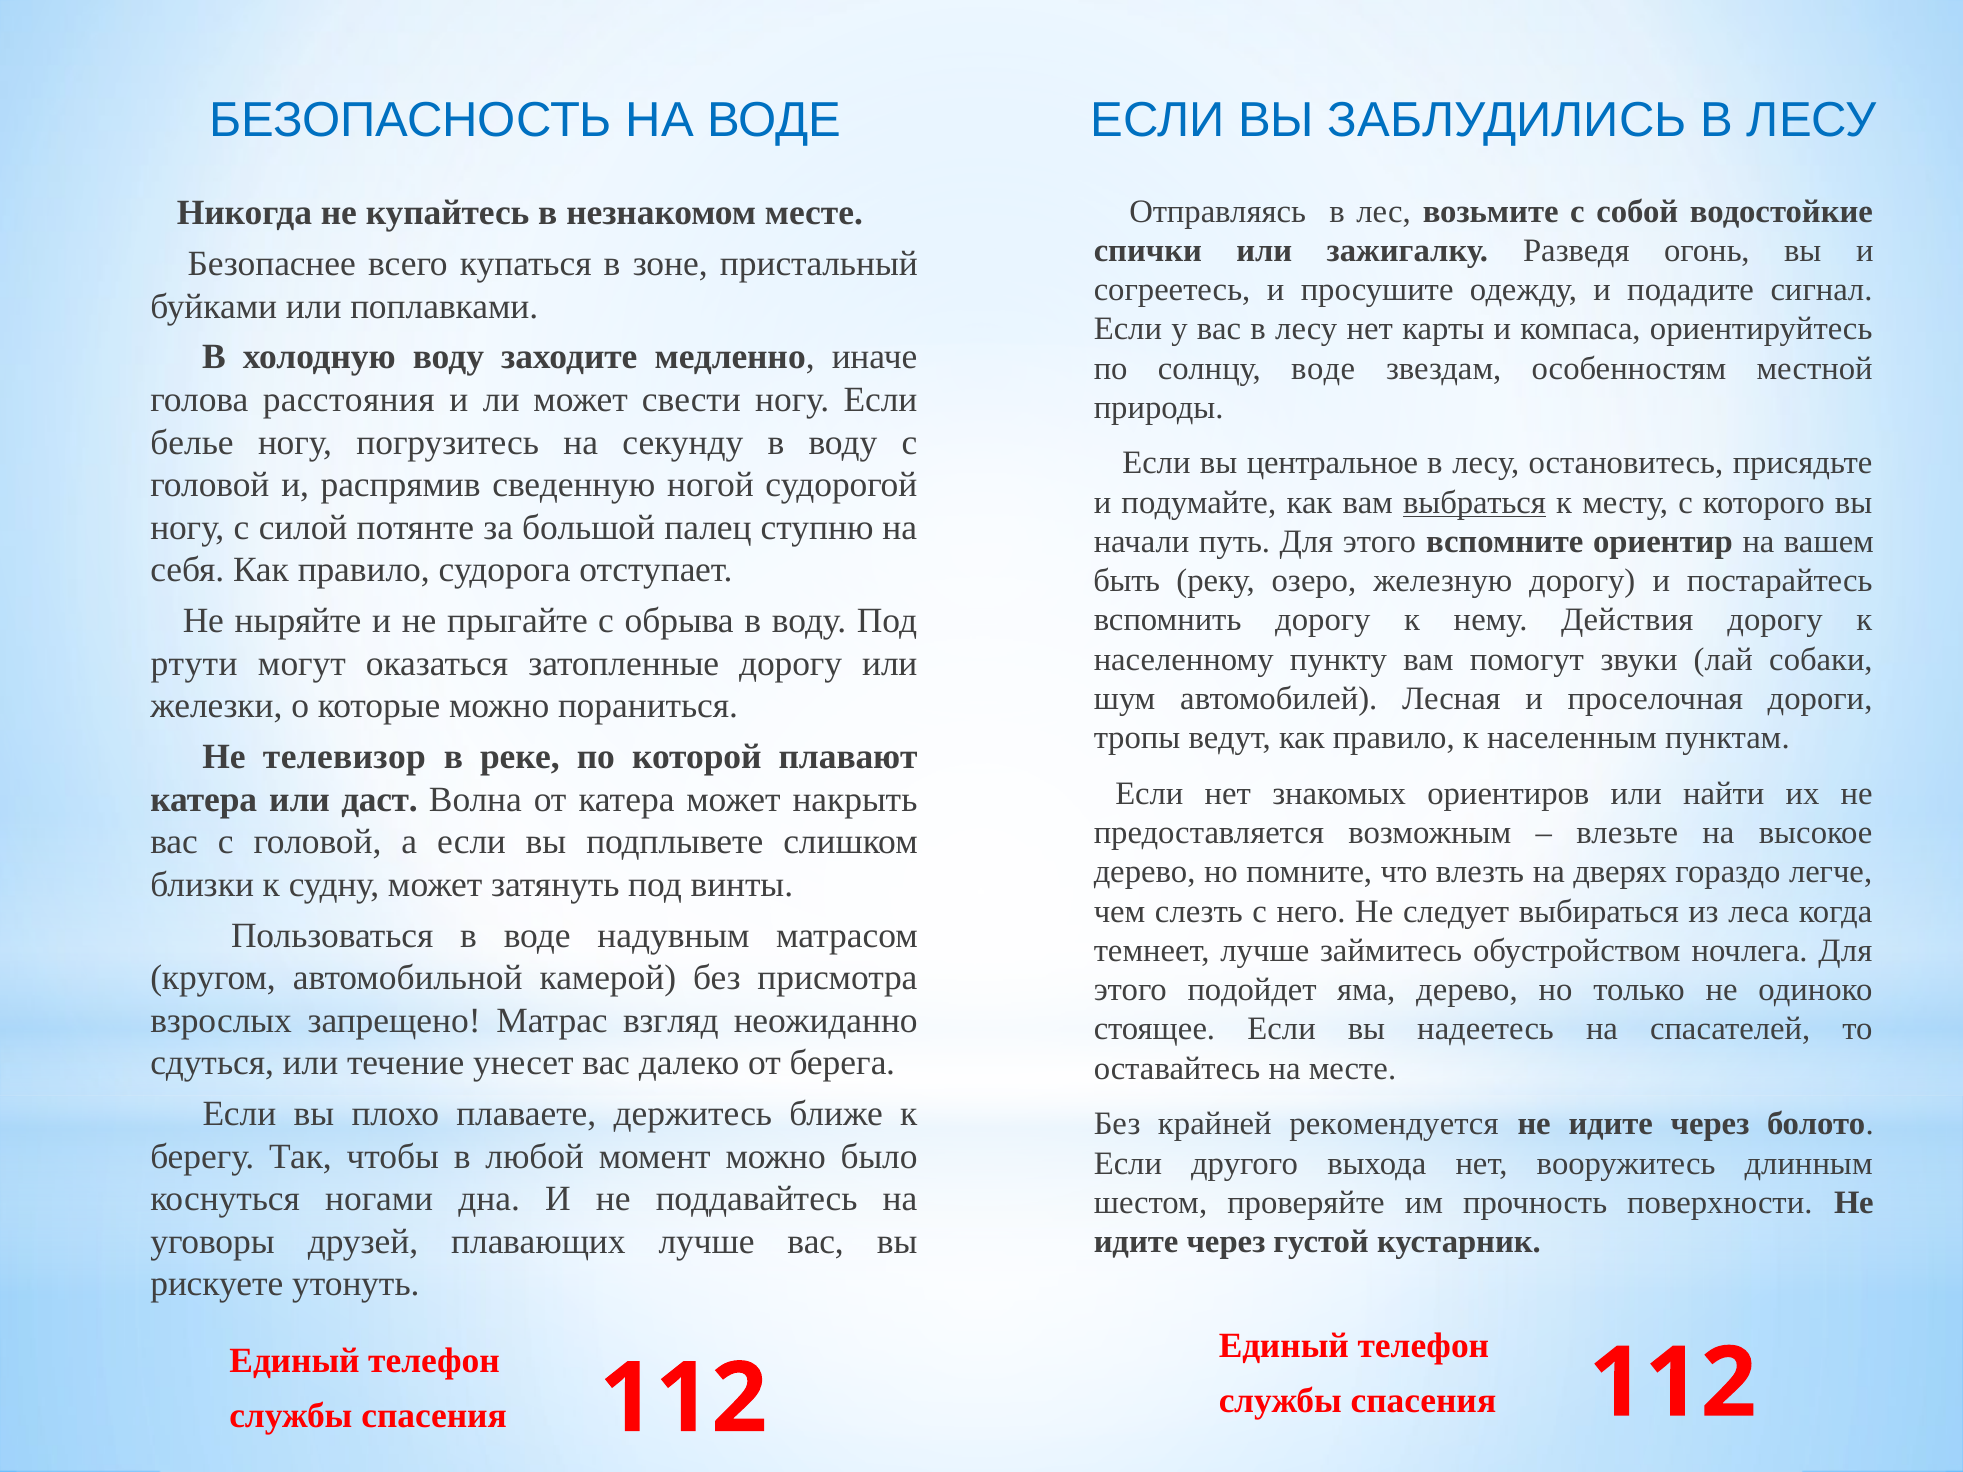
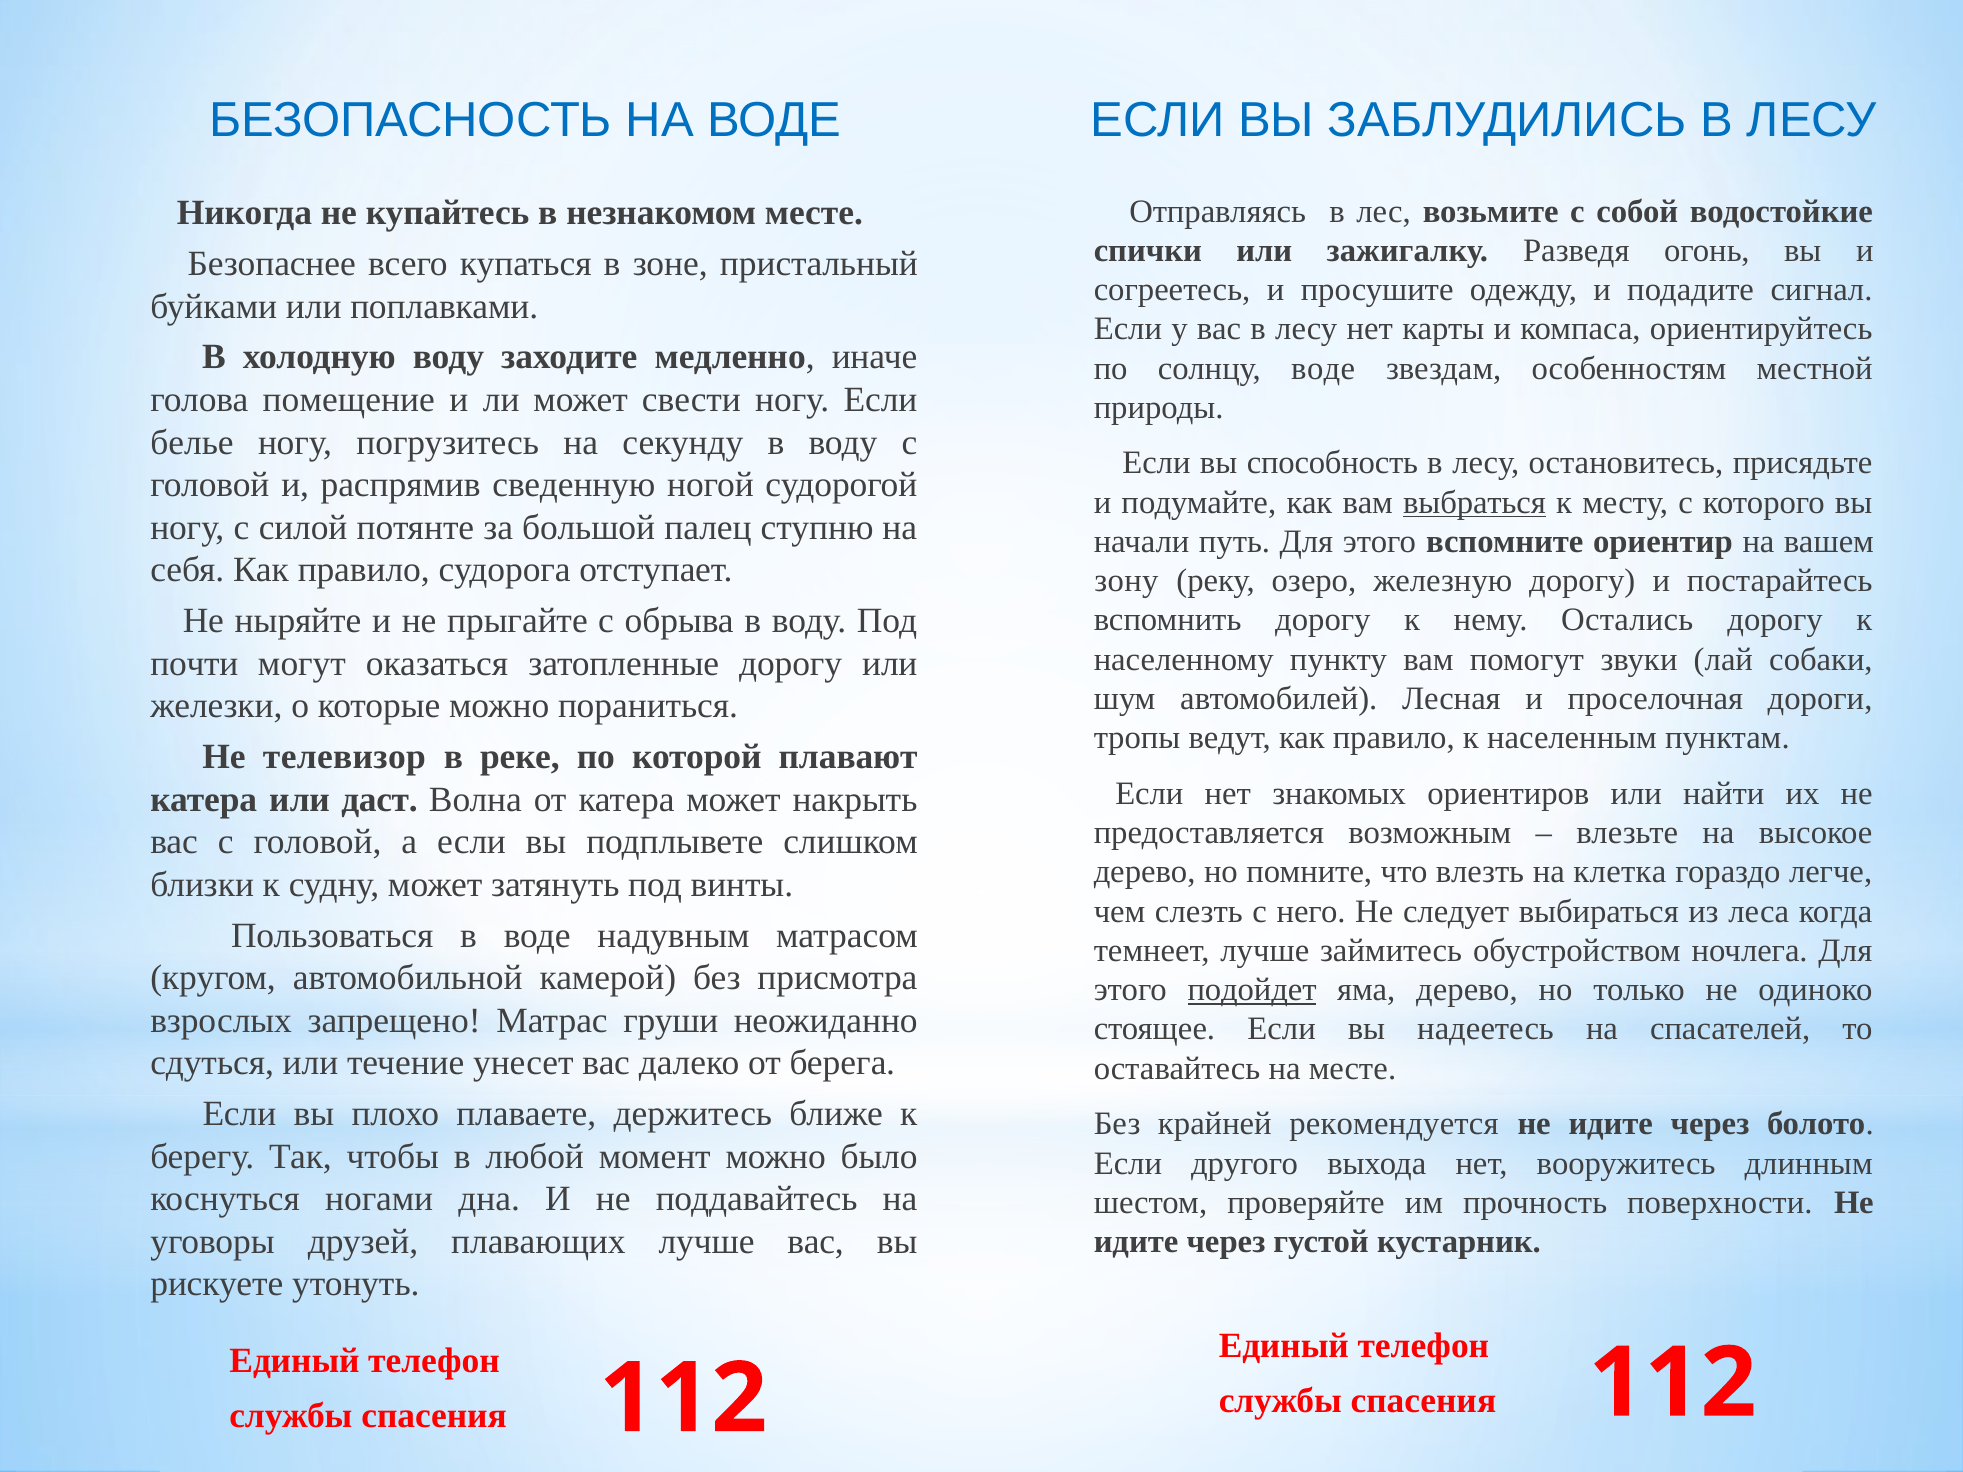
расстояния: расстояния -> помещение
центральное: центральное -> способность
быть: быть -> зону
Действия: Действия -> Остались
ртути: ртути -> почти
дверях: дверях -> клетка
подойдет underline: none -> present
взгляд: взгляд -> груши
